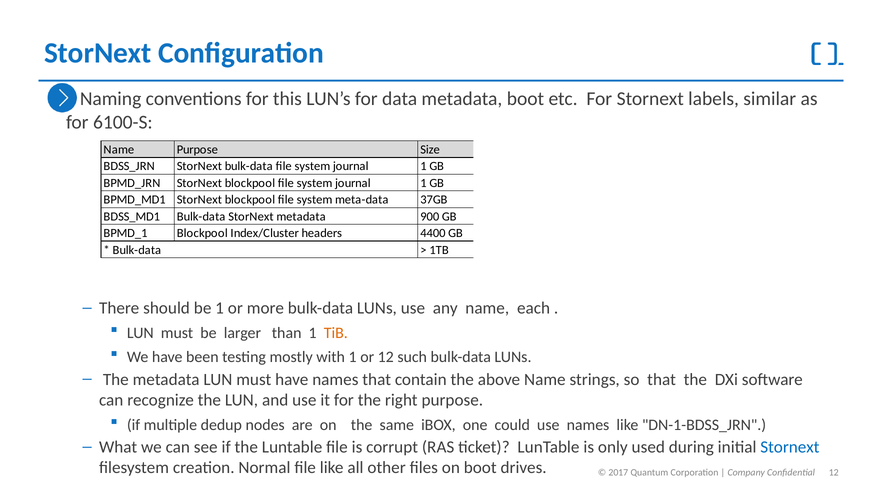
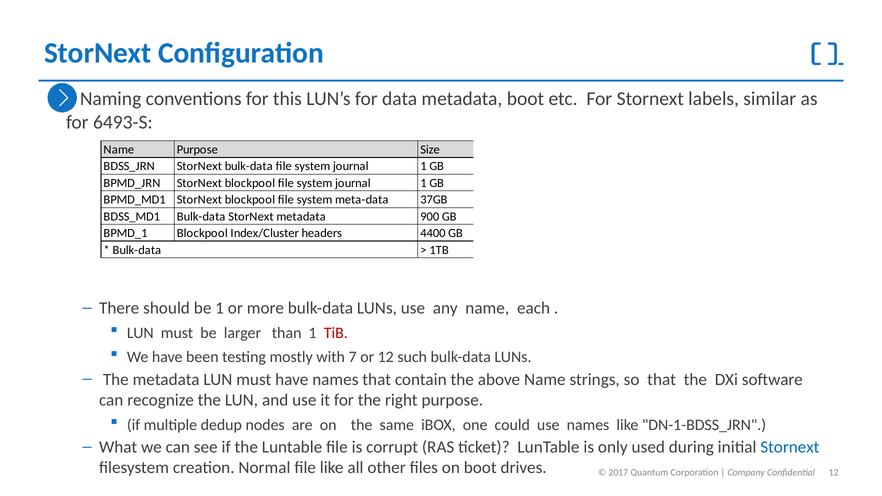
6100-S: 6100-S -> 6493-S
TiB colour: orange -> red
with 1: 1 -> 7
